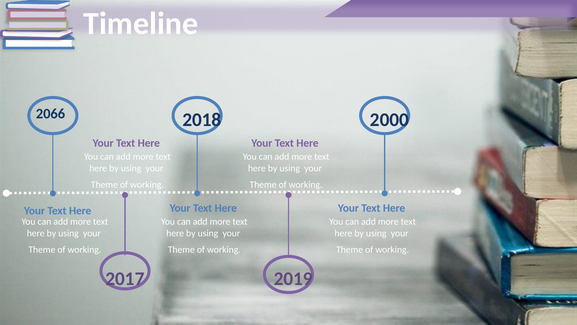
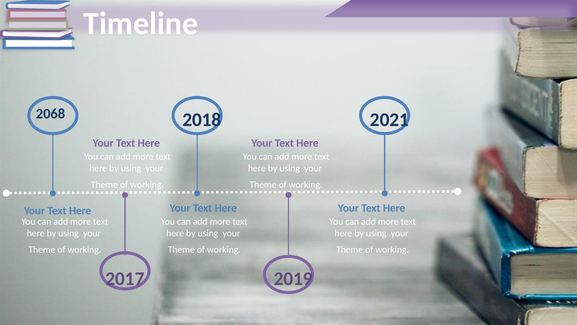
2066: 2066 -> 2068
2000: 2000 -> 2021
